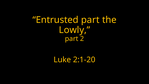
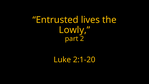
Entrusted part: part -> lives
